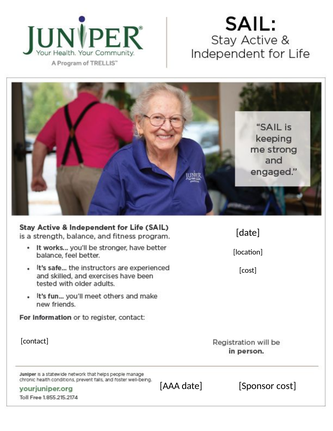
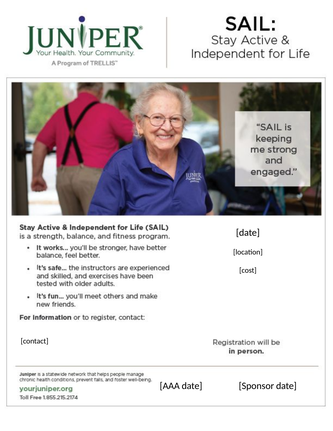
Sponsor cost: cost -> date
